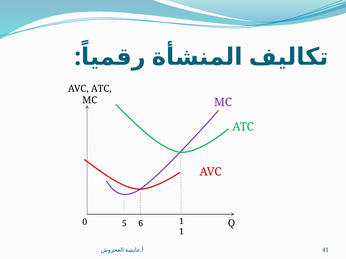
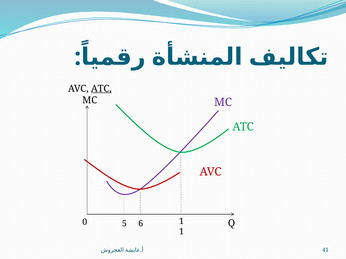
ATC at (101, 89) underline: none -> present
